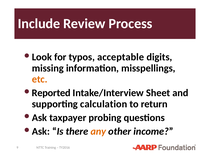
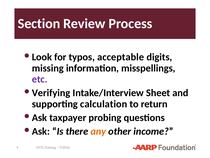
Include: Include -> Section
etc colour: orange -> purple
Reported: Reported -> Verifying
